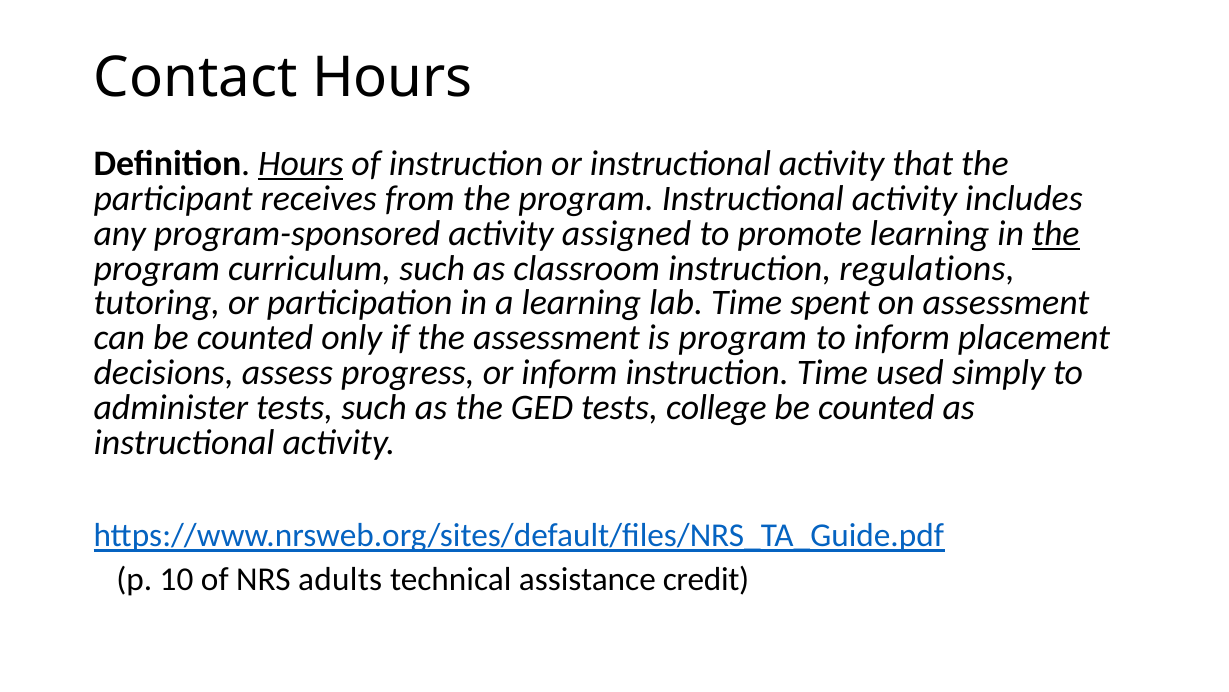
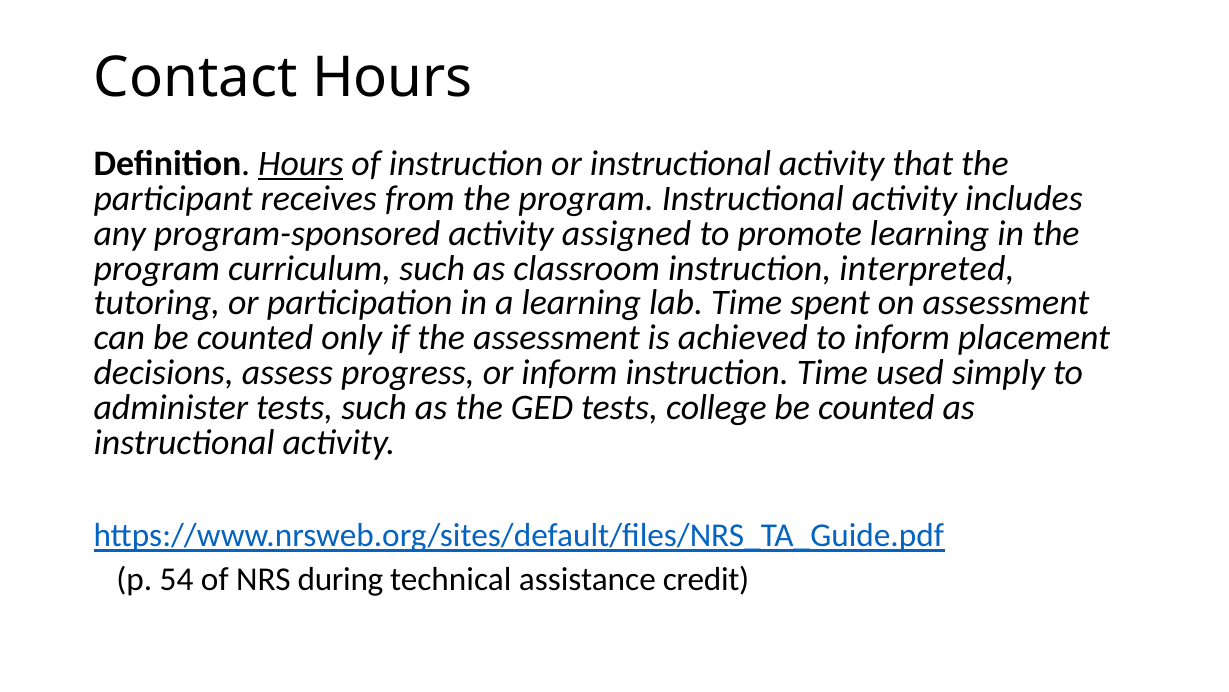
the at (1056, 233) underline: present -> none
regulations: regulations -> interpreted
is program: program -> achieved
10: 10 -> 54
adults: adults -> during
